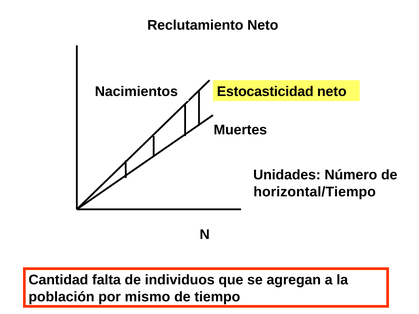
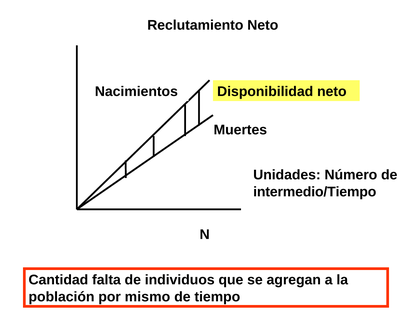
Estocasticidad: Estocasticidad -> Disponibilidad
horizontal/Tiempo: horizontal/Tiempo -> intermedio/Tiempo
